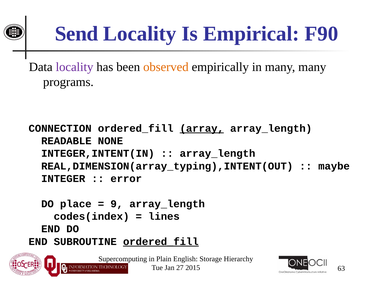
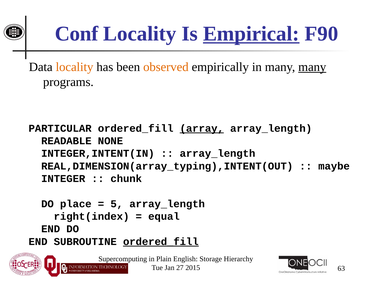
Send: Send -> Conf
Empirical underline: none -> present
locality at (75, 67) colour: purple -> orange
many at (312, 67) underline: none -> present
CONNECTION: CONNECTION -> PARTICULAR
error: error -> chunk
9: 9 -> 5
codes(index: codes(index -> right(index
lines: lines -> equal
